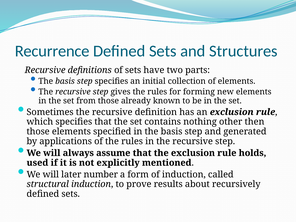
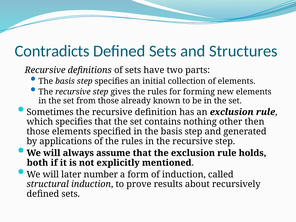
Recurrence: Recurrence -> Contradicts
used: used -> both
